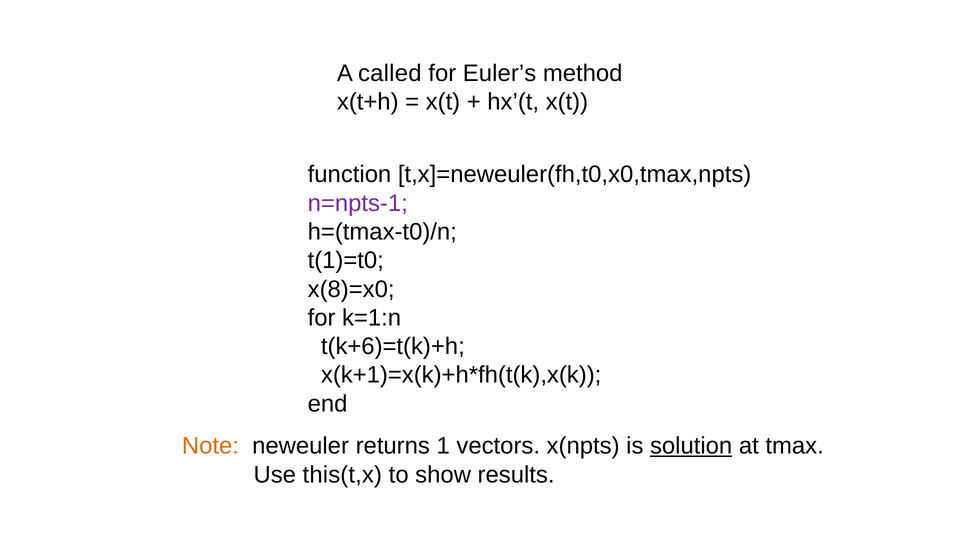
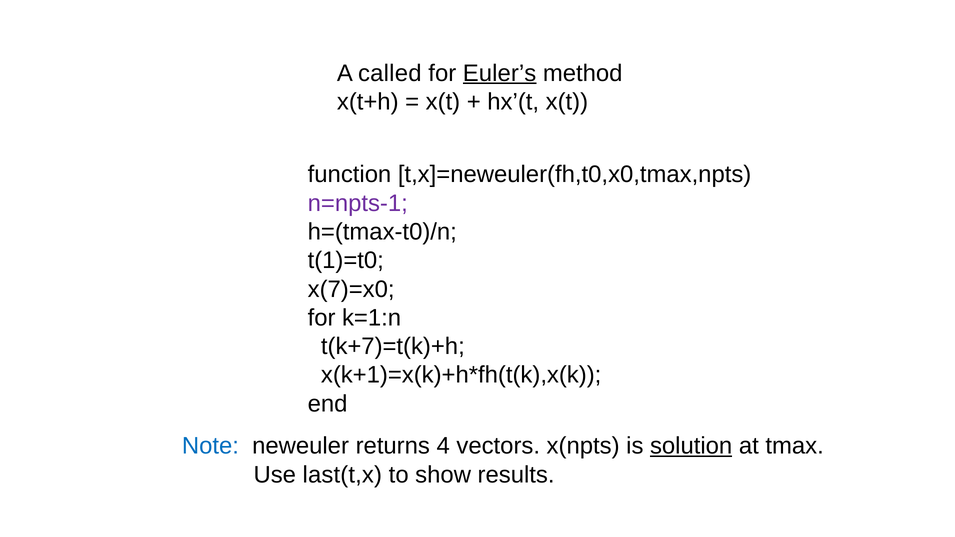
Euler’s underline: none -> present
x(8)=x0: x(8)=x0 -> x(7)=x0
t(k+6)=t(k)+h: t(k+6)=t(k)+h -> t(k+7)=t(k)+h
Note colour: orange -> blue
1: 1 -> 4
this(t,x: this(t,x -> last(t,x
